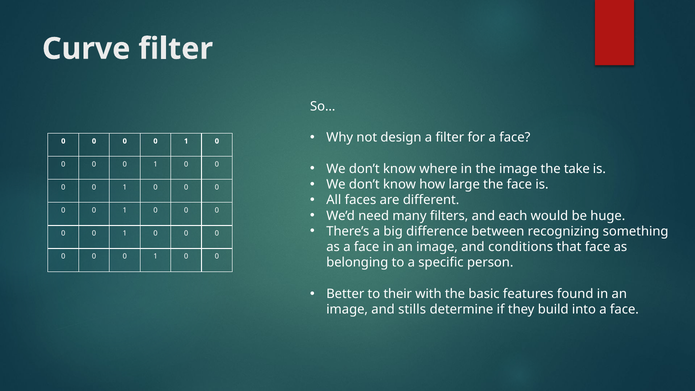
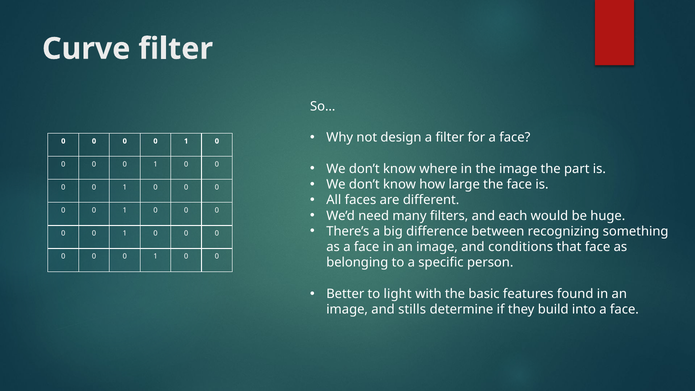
take: take -> part
their: their -> light
